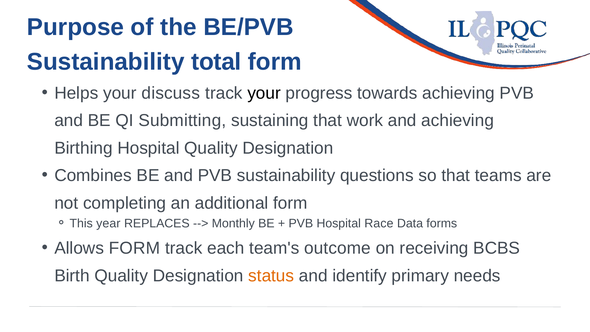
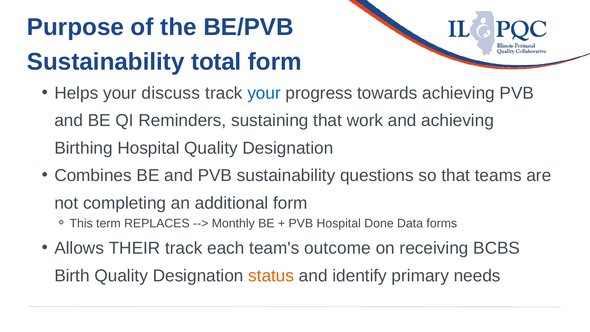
your at (264, 93) colour: black -> blue
Submitting: Submitting -> Reminders
year: year -> term
Race: Race -> Done
Allows FORM: FORM -> THEIR
